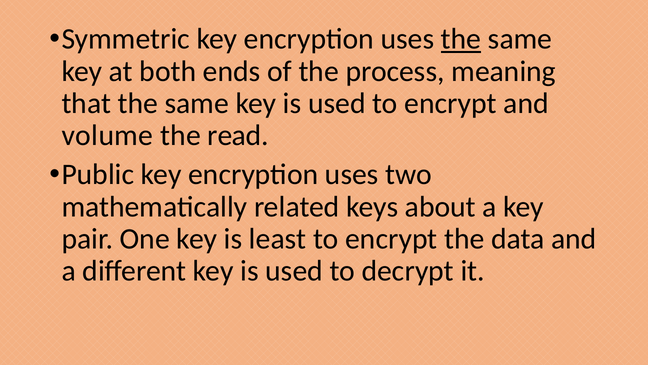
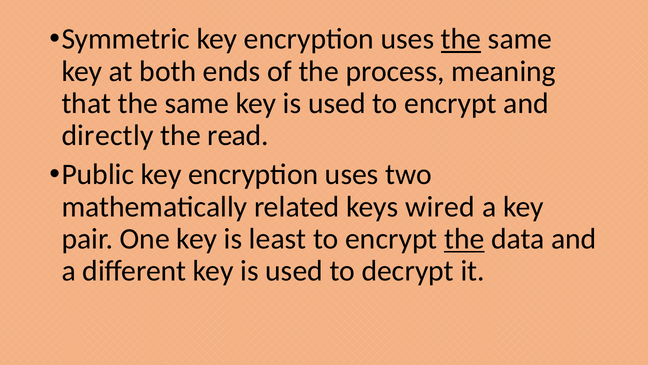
volume: volume -> directly
about: about -> wired
the at (464, 239) underline: none -> present
